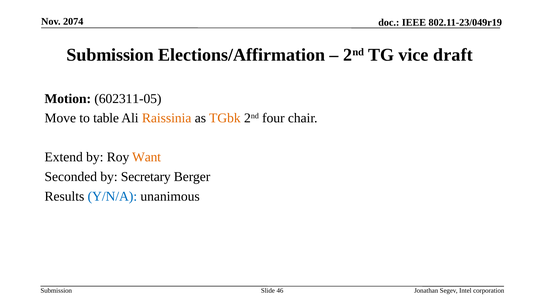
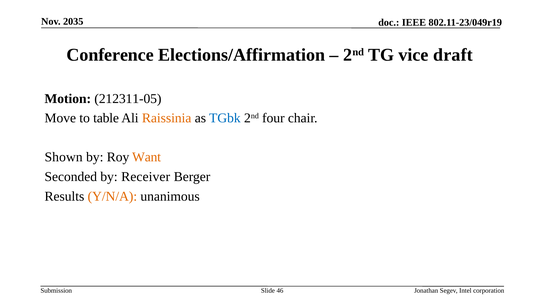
2074: 2074 -> 2035
Submission at (110, 55): Submission -> Conference
602311-05: 602311-05 -> 212311-05
TGbk colour: orange -> blue
Extend: Extend -> Shown
Secretary: Secretary -> Receiver
Y/N/A colour: blue -> orange
